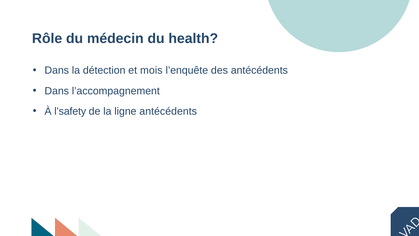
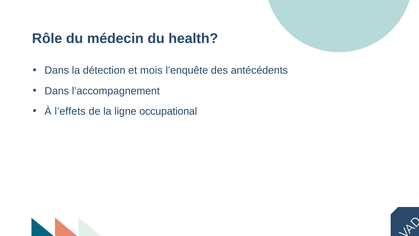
l’safety: l’safety -> l’effets
ligne antécédents: antécédents -> occupational
